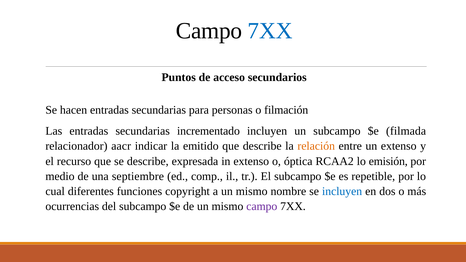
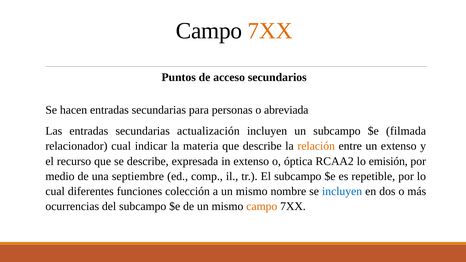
7XX at (270, 31) colour: blue -> orange
filmación: filmación -> abreviada
incrementado: incrementado -> actualización
relacionador aacr: aacr -> cual
emitido: emitido -> materia
copyright: copyright -> colección
campo at (262, 207) colour: purple -> orange
